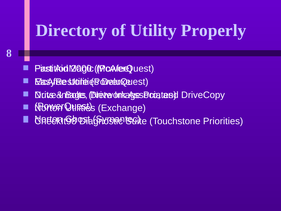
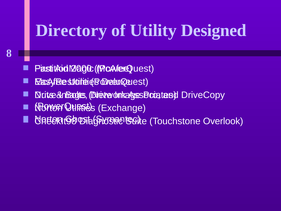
Properly: Properly -> Designed
Priorities: Priorities -> Overlook
